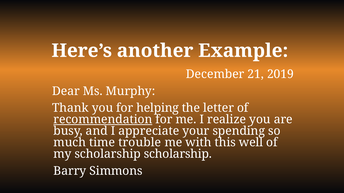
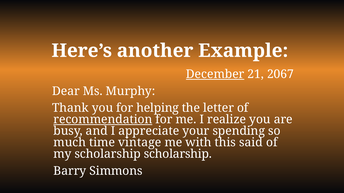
December underline: none -> present
2019: 2019 -> 2067
trouble: trouble -> vintage
well: well -> said
